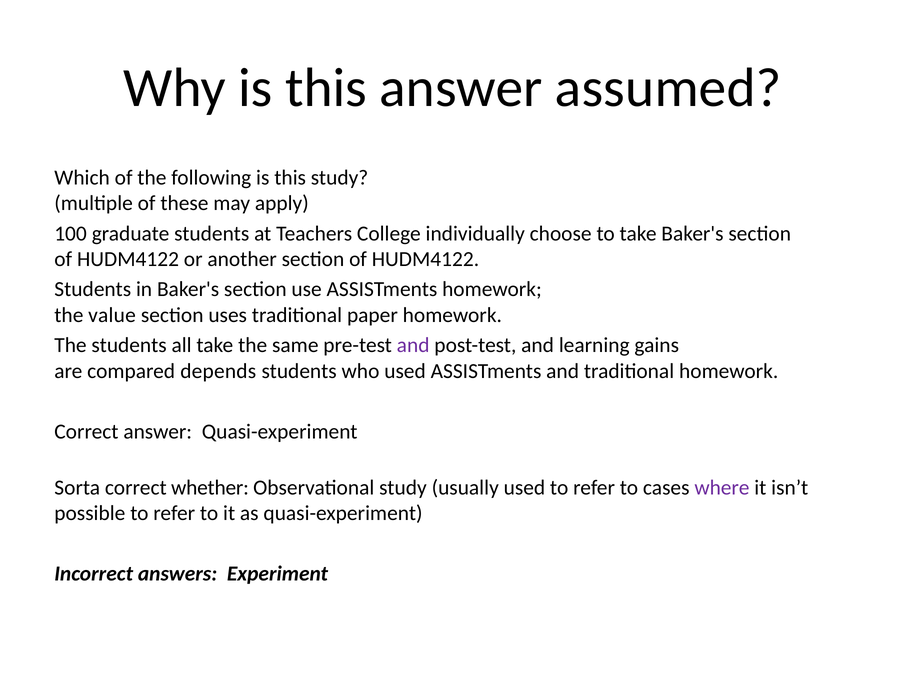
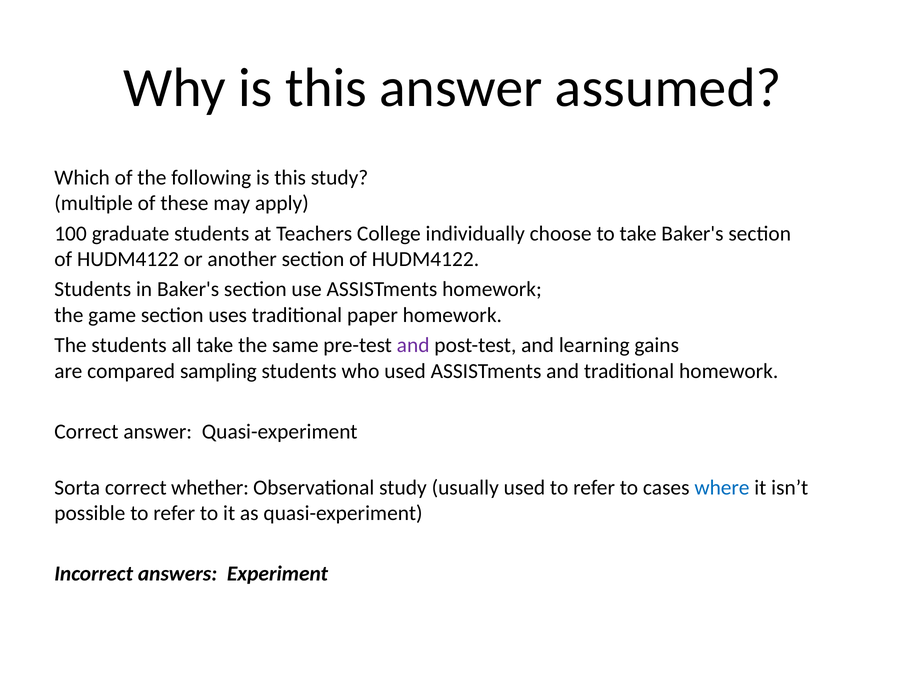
value: value -> game
depends: depends -> sampling
where colour: purple -> blue
